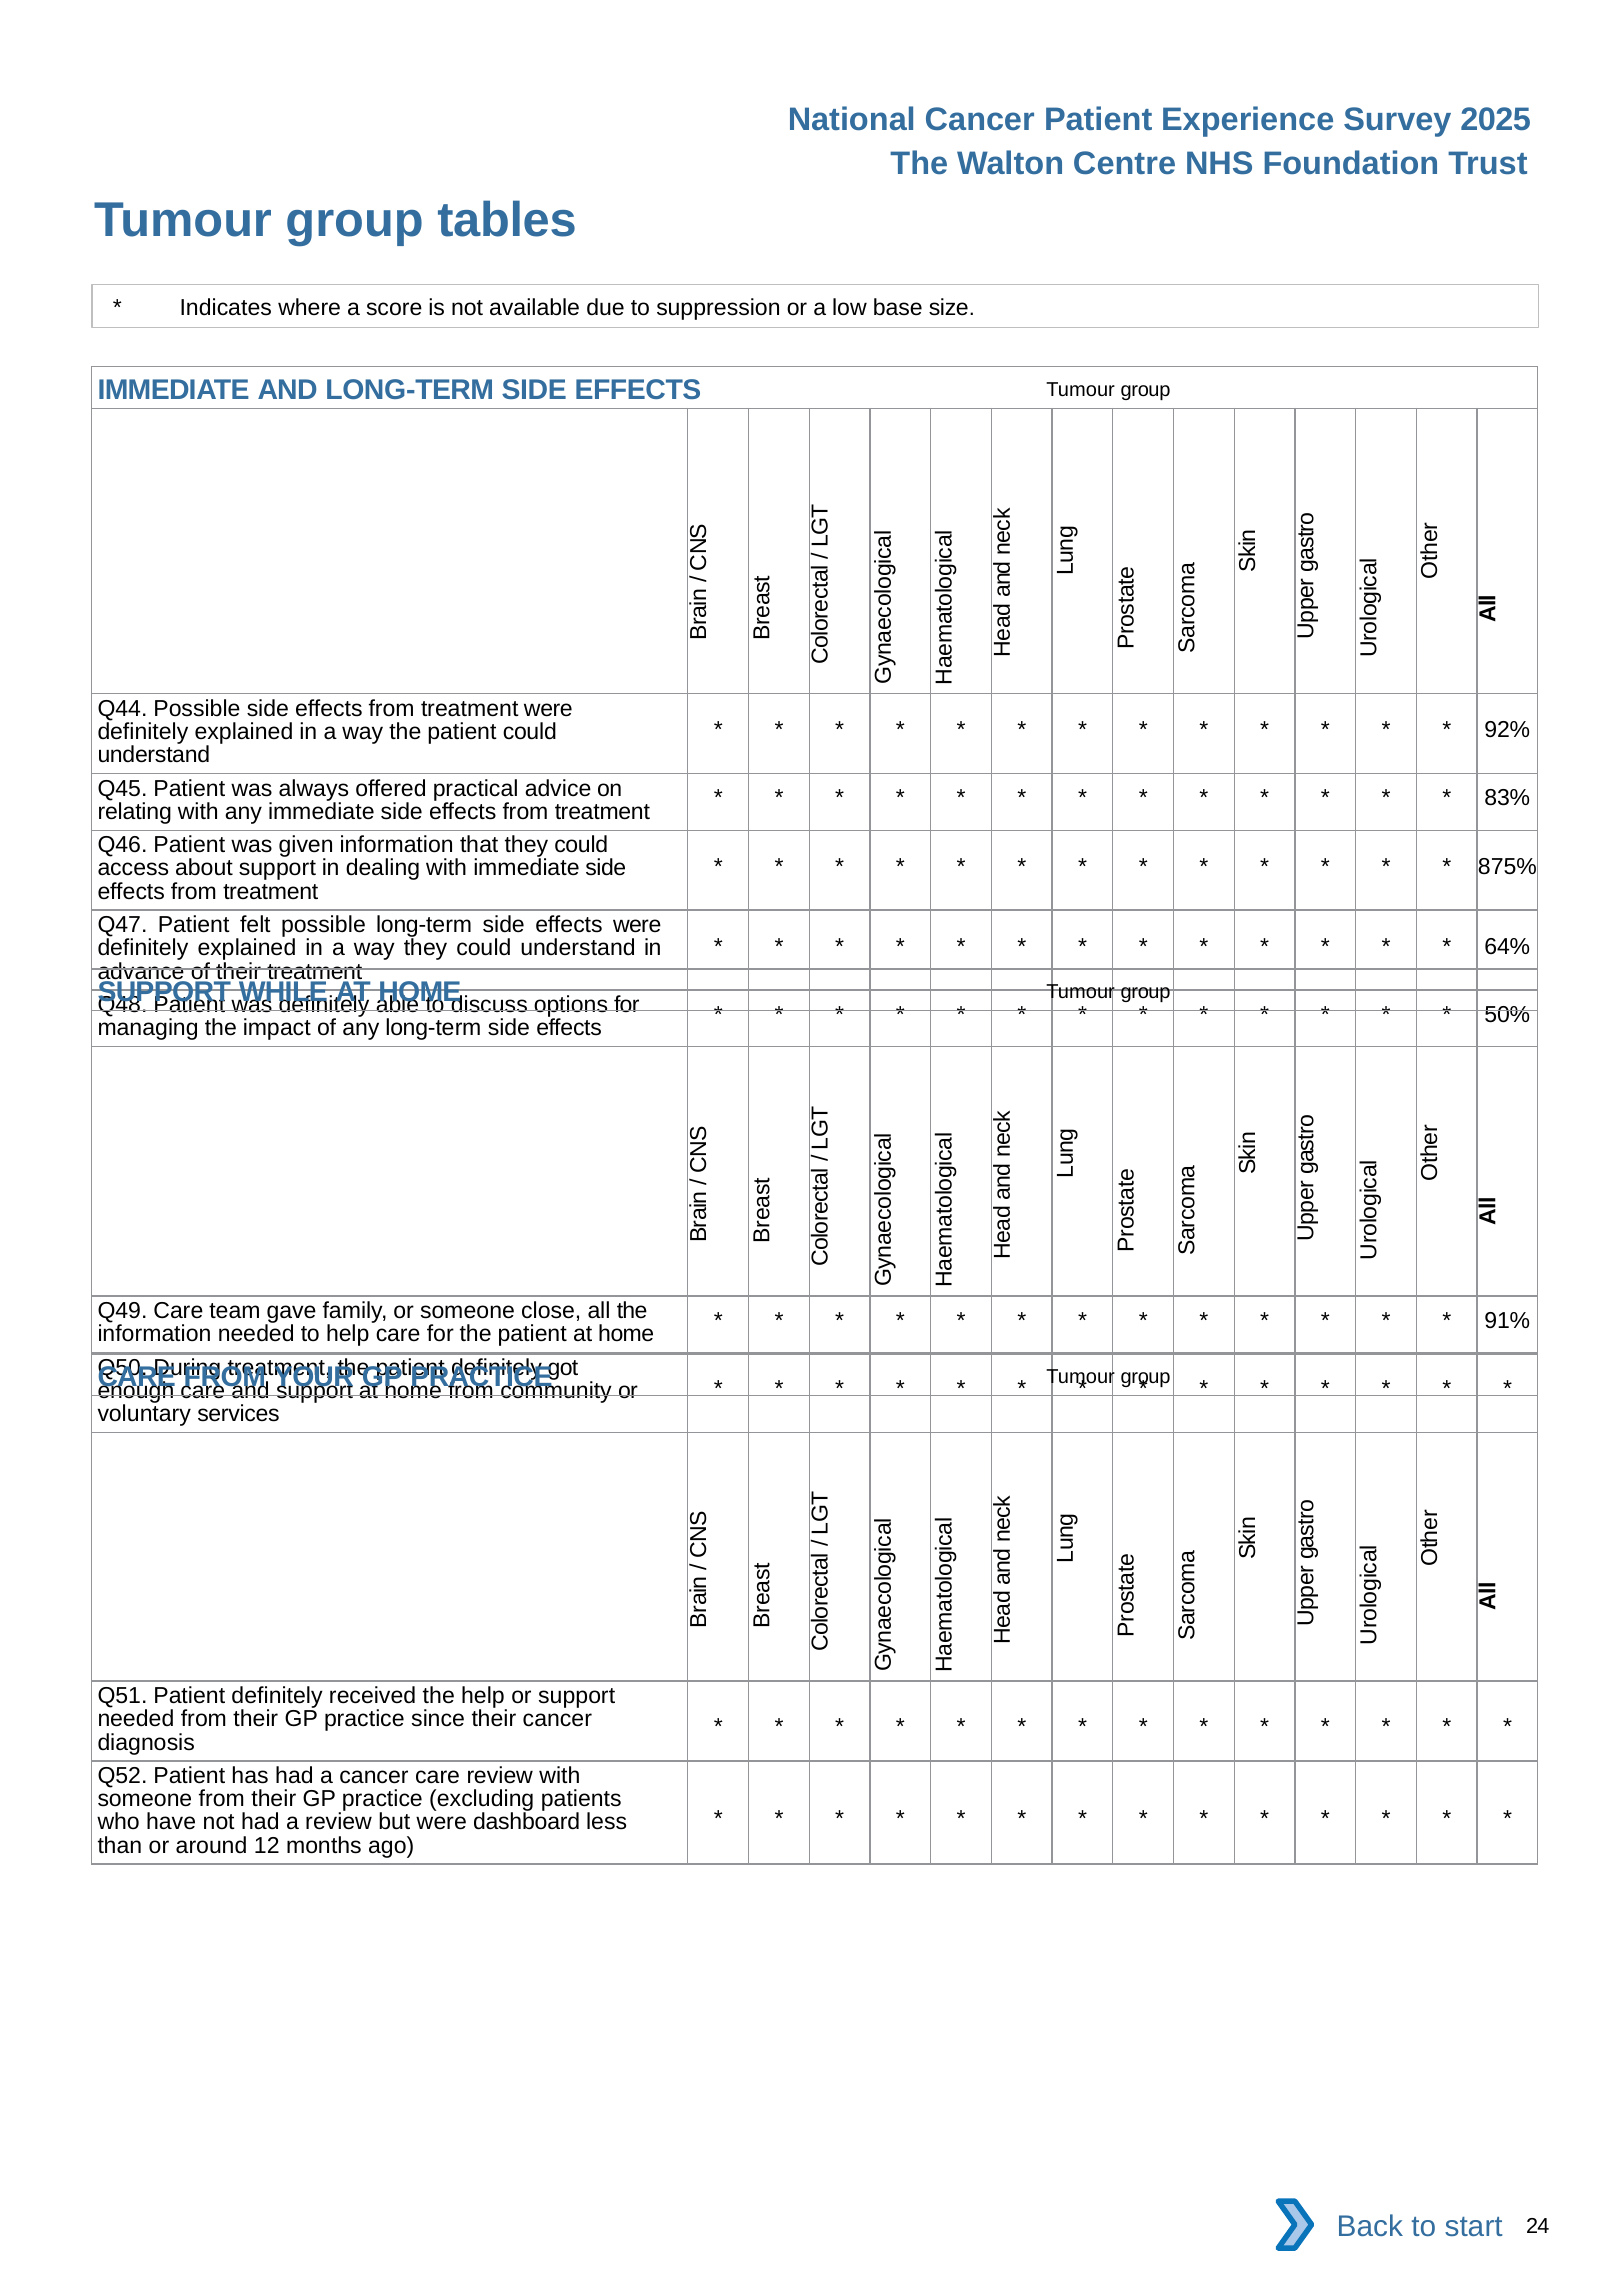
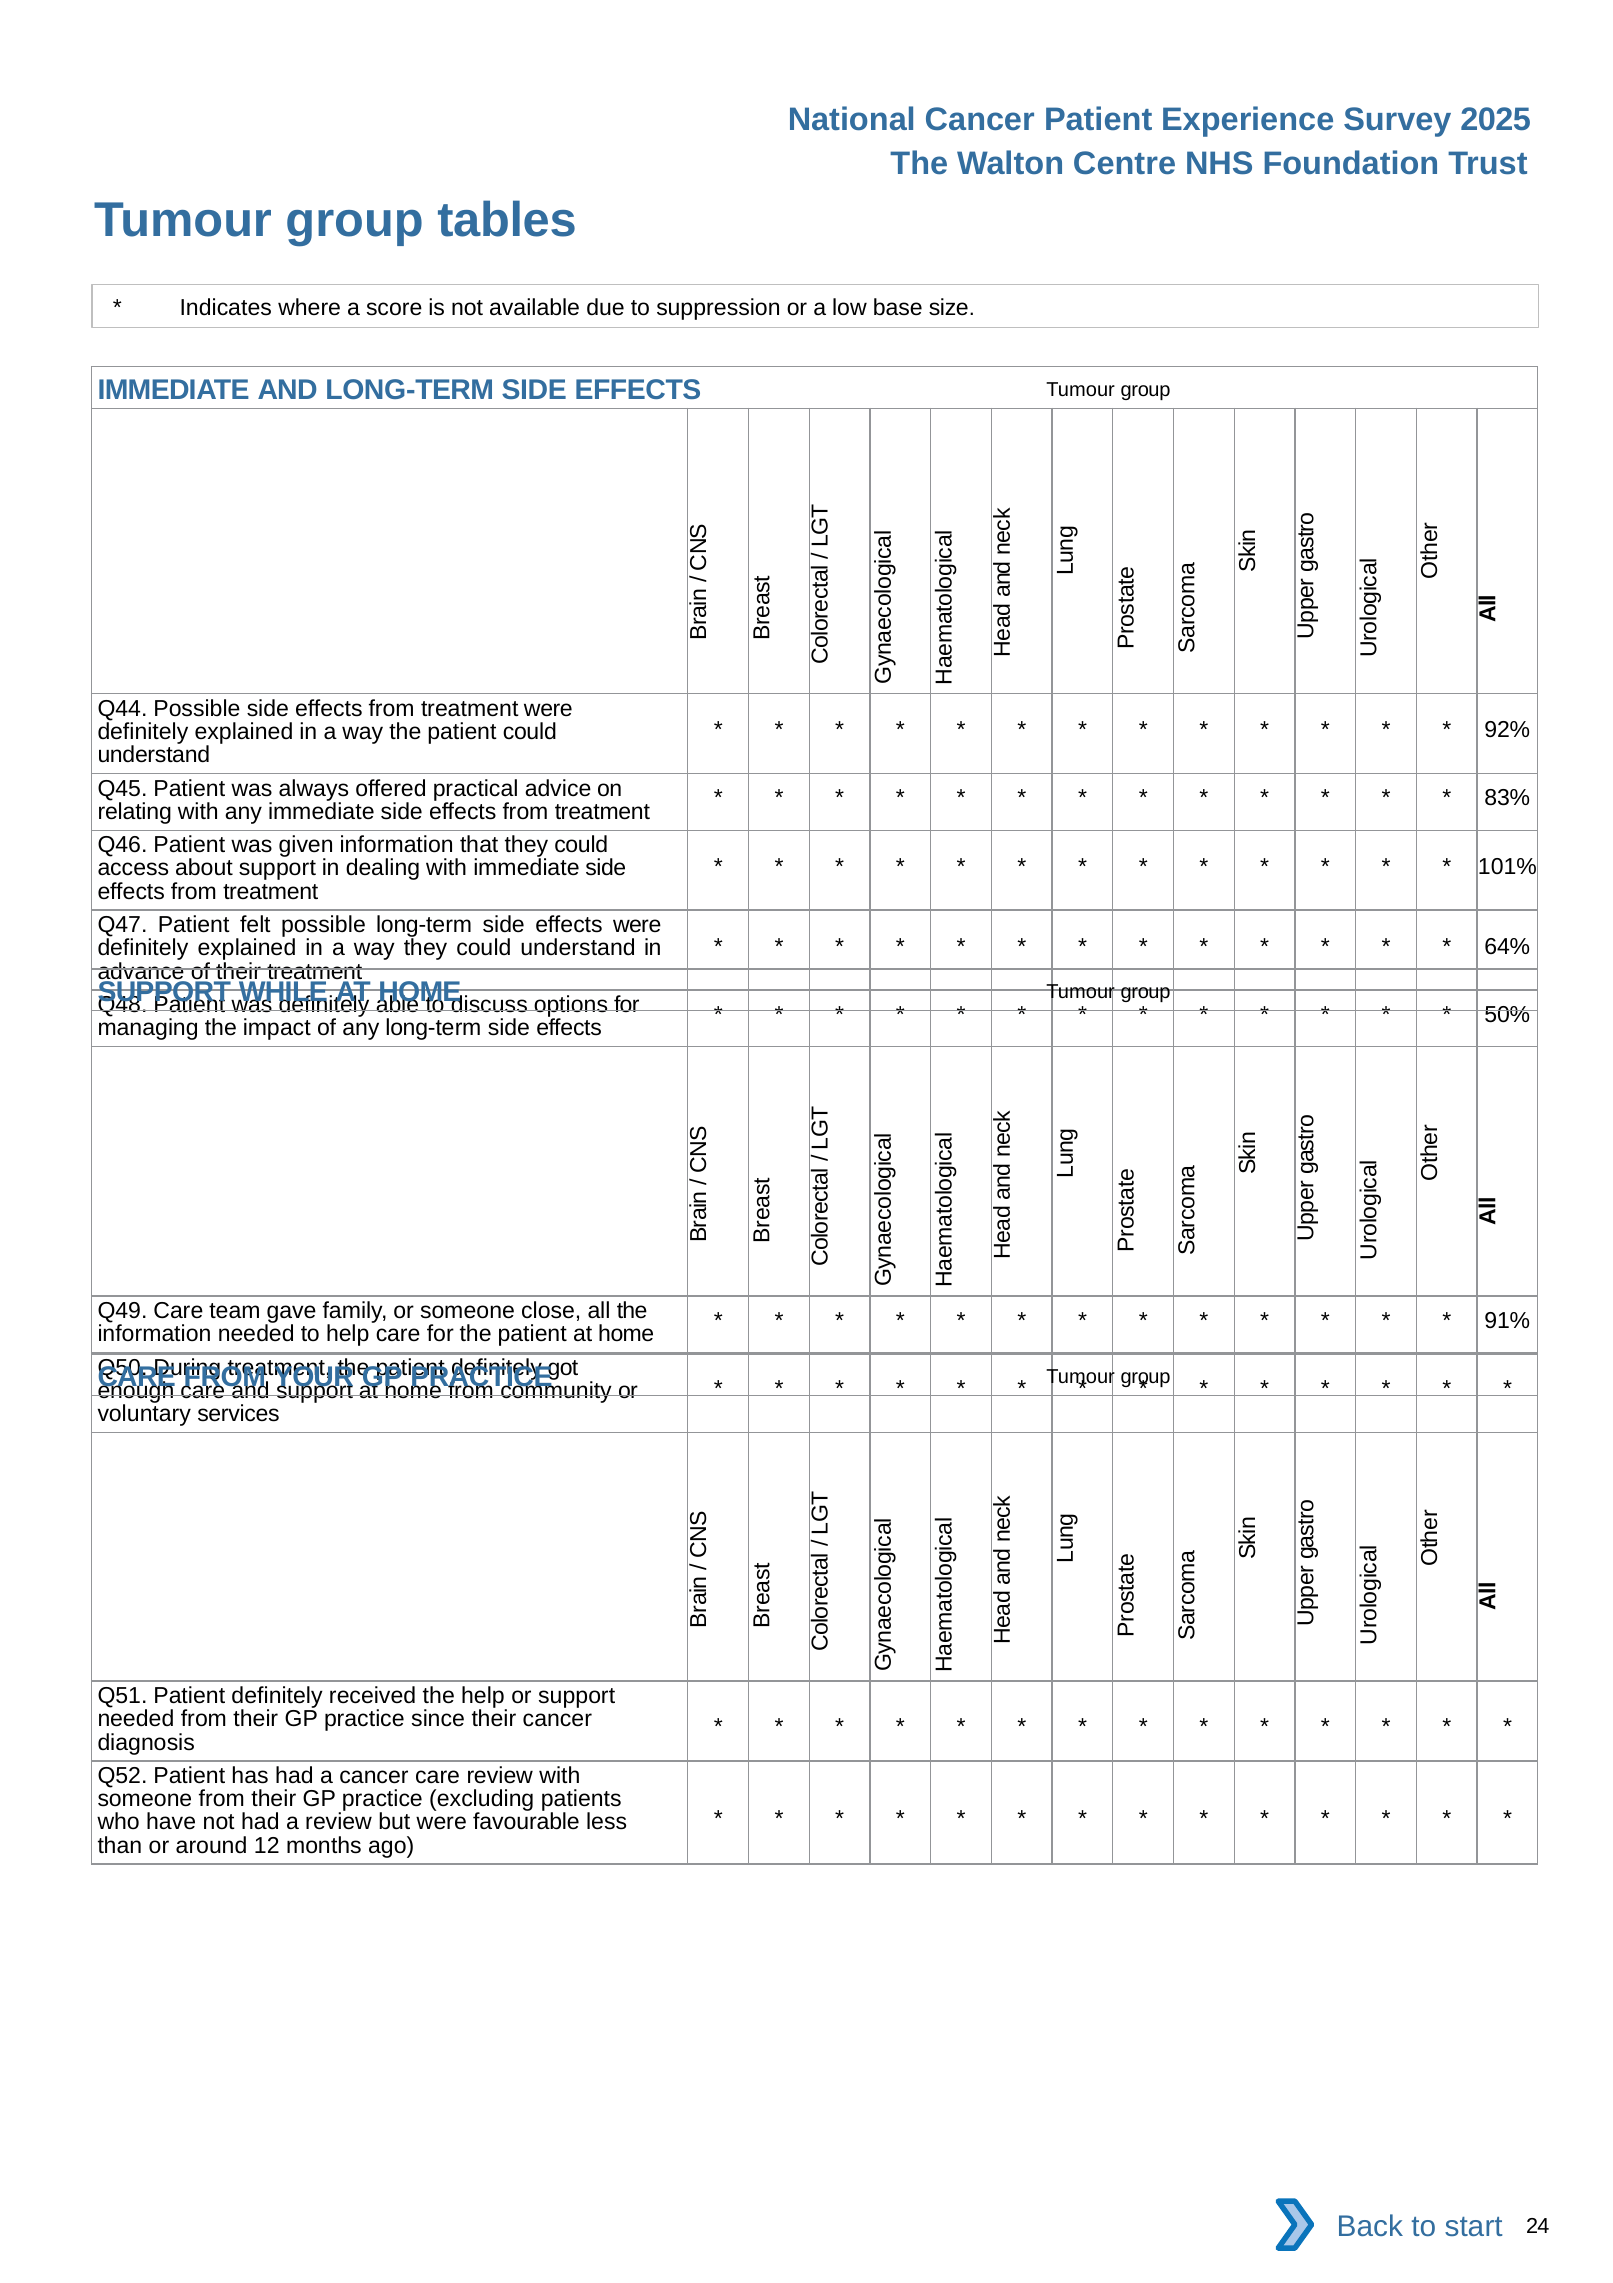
875%: 875% -> 101%
dashboard: dashboard -> favourable
